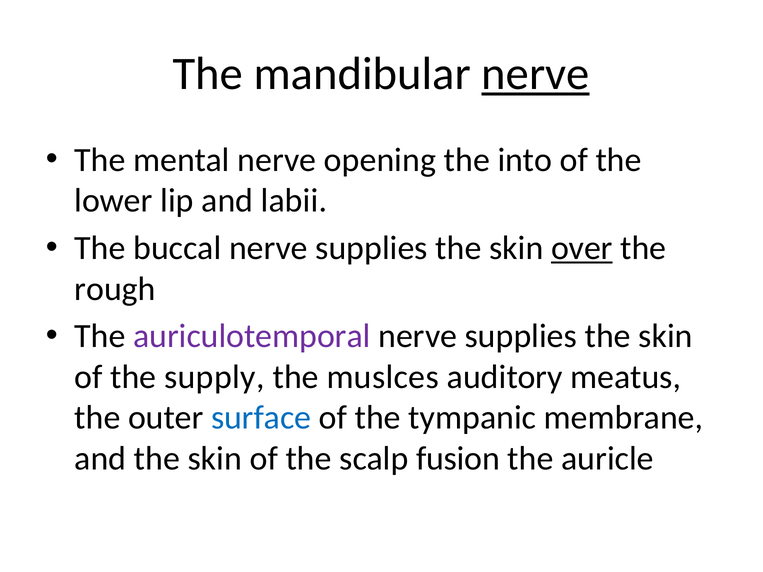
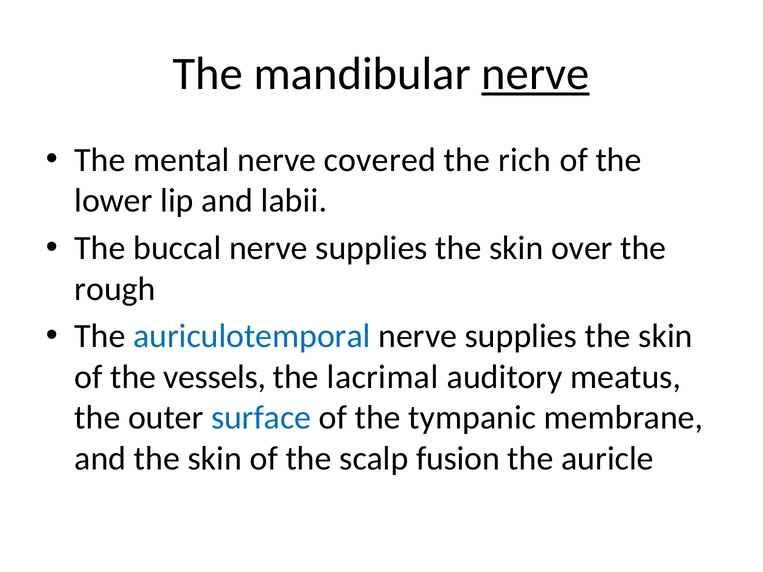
opening: opening -> covered
into: into -> rich
over underline: present -> none
auriculotemporal colour: purple -> blue
supply: supply -> vessels
muslces: muslces -> lacrimal
